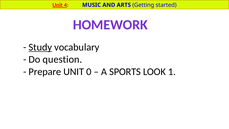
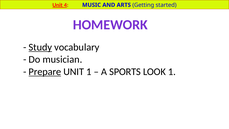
question: question -> musician
Prepare underline: none -> present
UNIT 0: 0 -> 1
